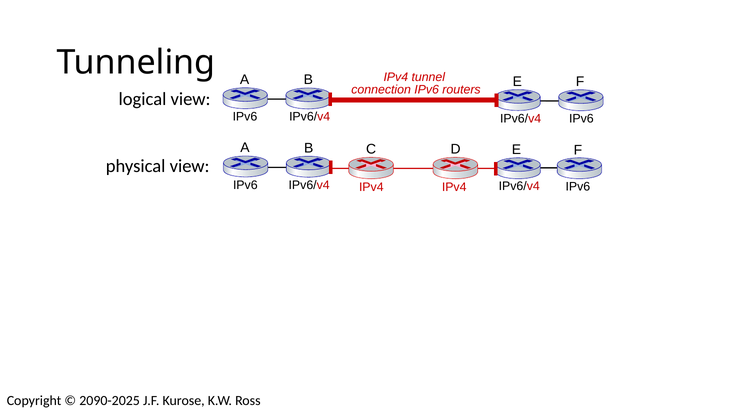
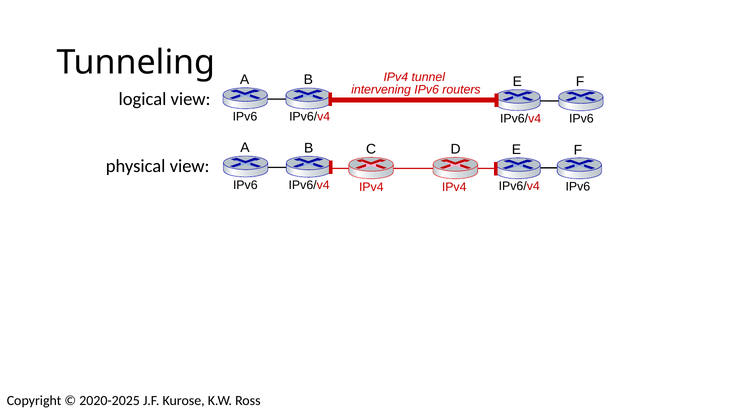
connection: connection -> intervening
2090-2025: 2090-2025 -> 2020-2025
